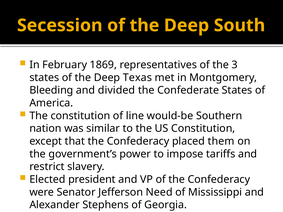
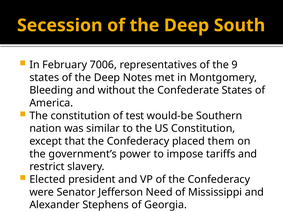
1869: 1869 -> 7006
3: 3 -> 9
Texas: Texas -> Notes
divided: divided -> without
line: line -> test
